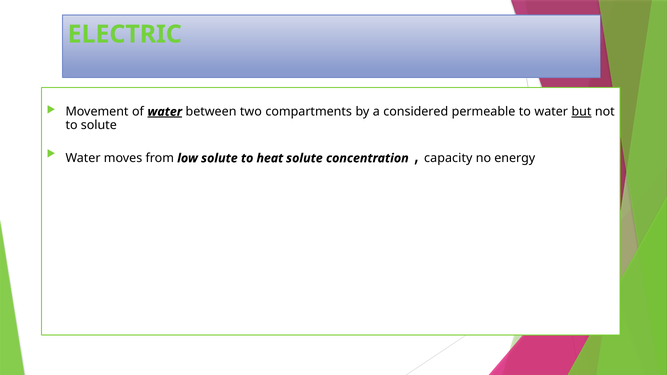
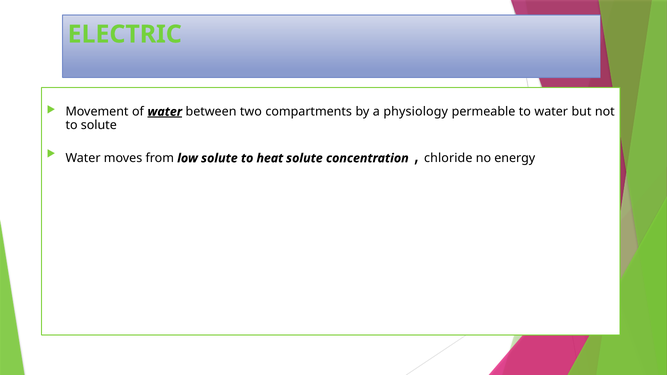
considered: considered -> physiology
but underline: present -> none
capacity: capacity -> chloride
